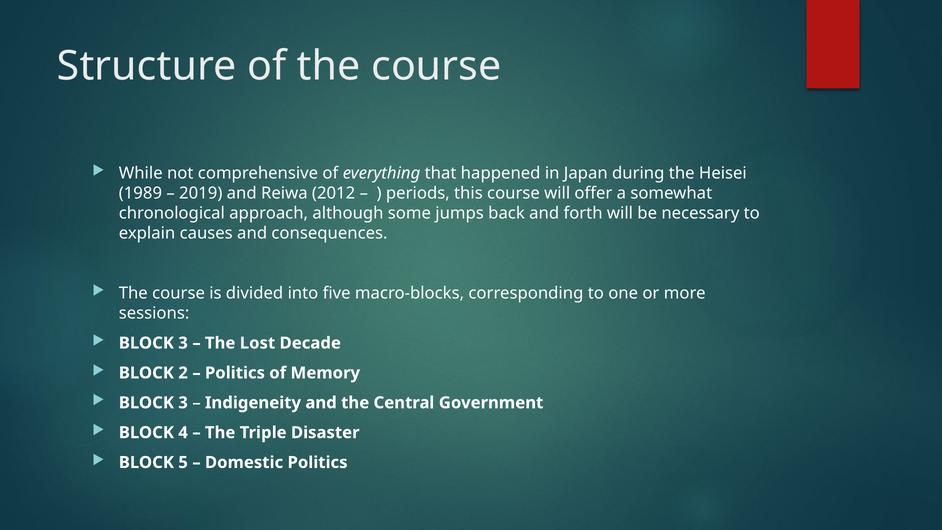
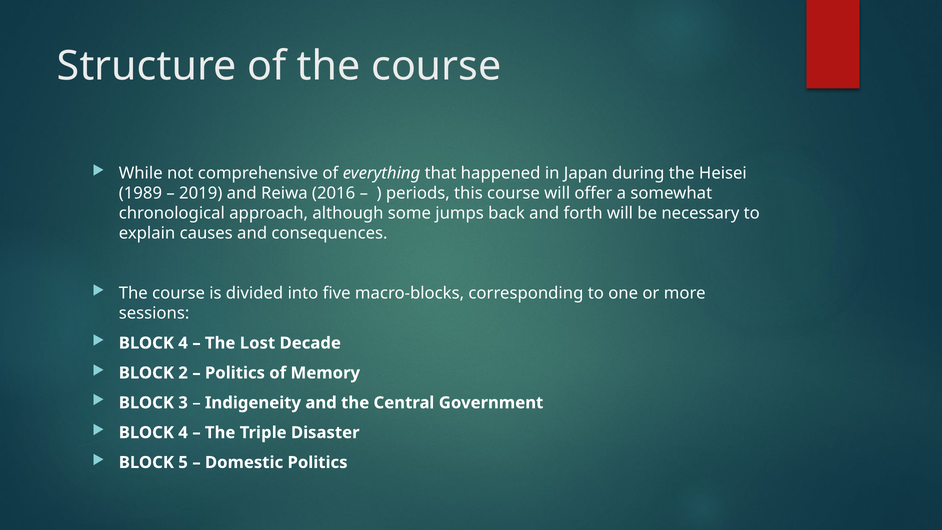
2012: 2012 -> 2016
3 at (183, 343): 3 -> 4
